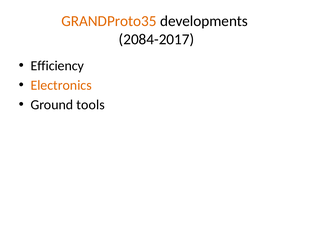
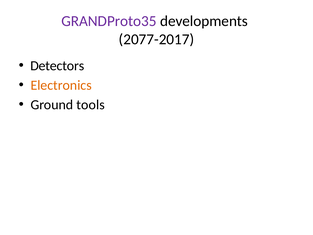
GRANDProto35 colour: orange -> purple
2084-2017: 2084-2017 -> 2077-2017
Efficiency: Efficiency -> Detectors
